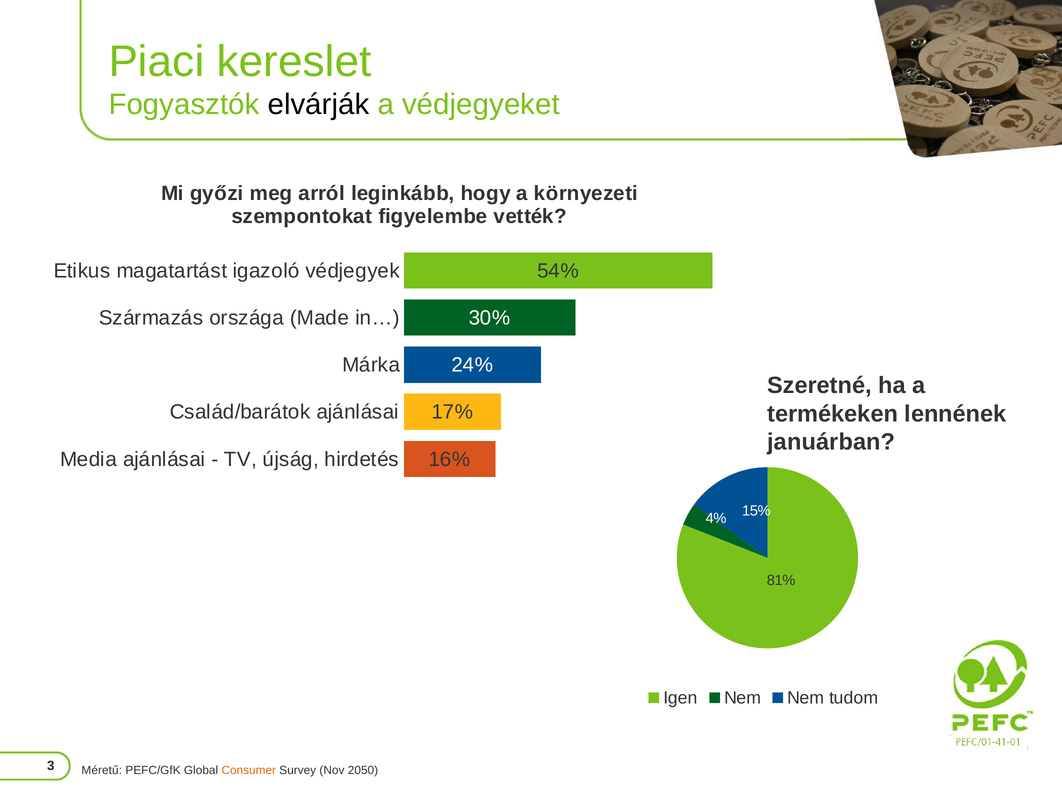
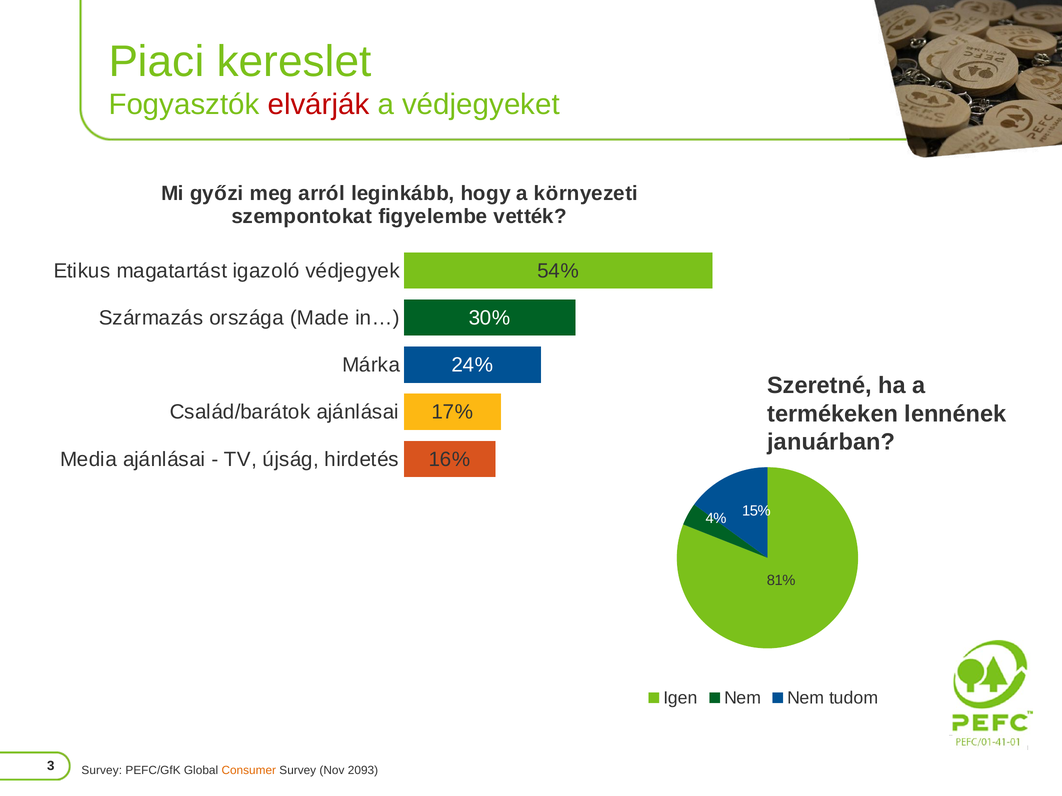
elvárják colour: black -> red
Méretű at (102, 771): Méretű -> Survey
2050: 2050 -> 2093
